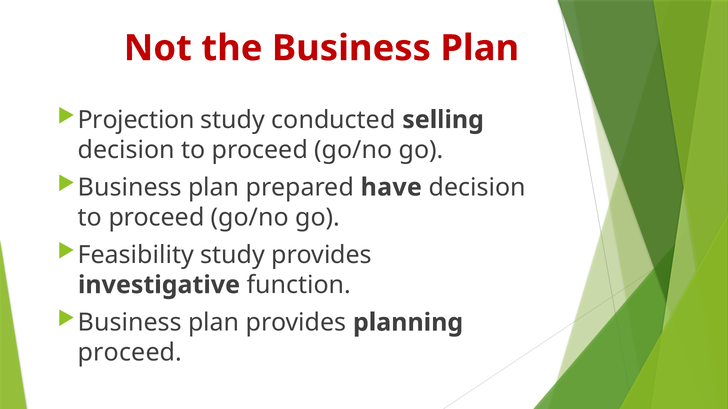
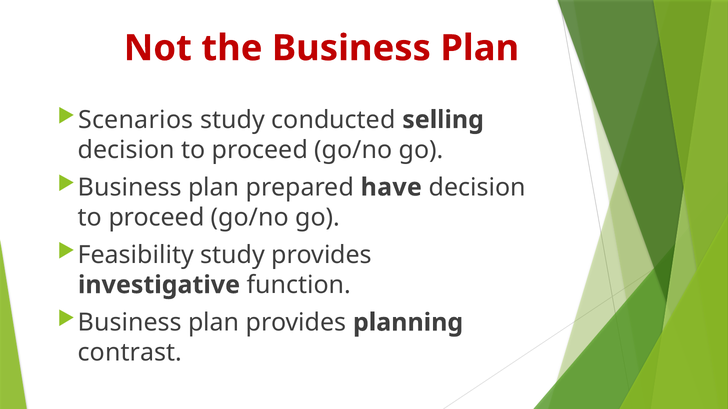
Projection: Projection -> Scenarios
proceed at (130, 353): proceed -> contrast
